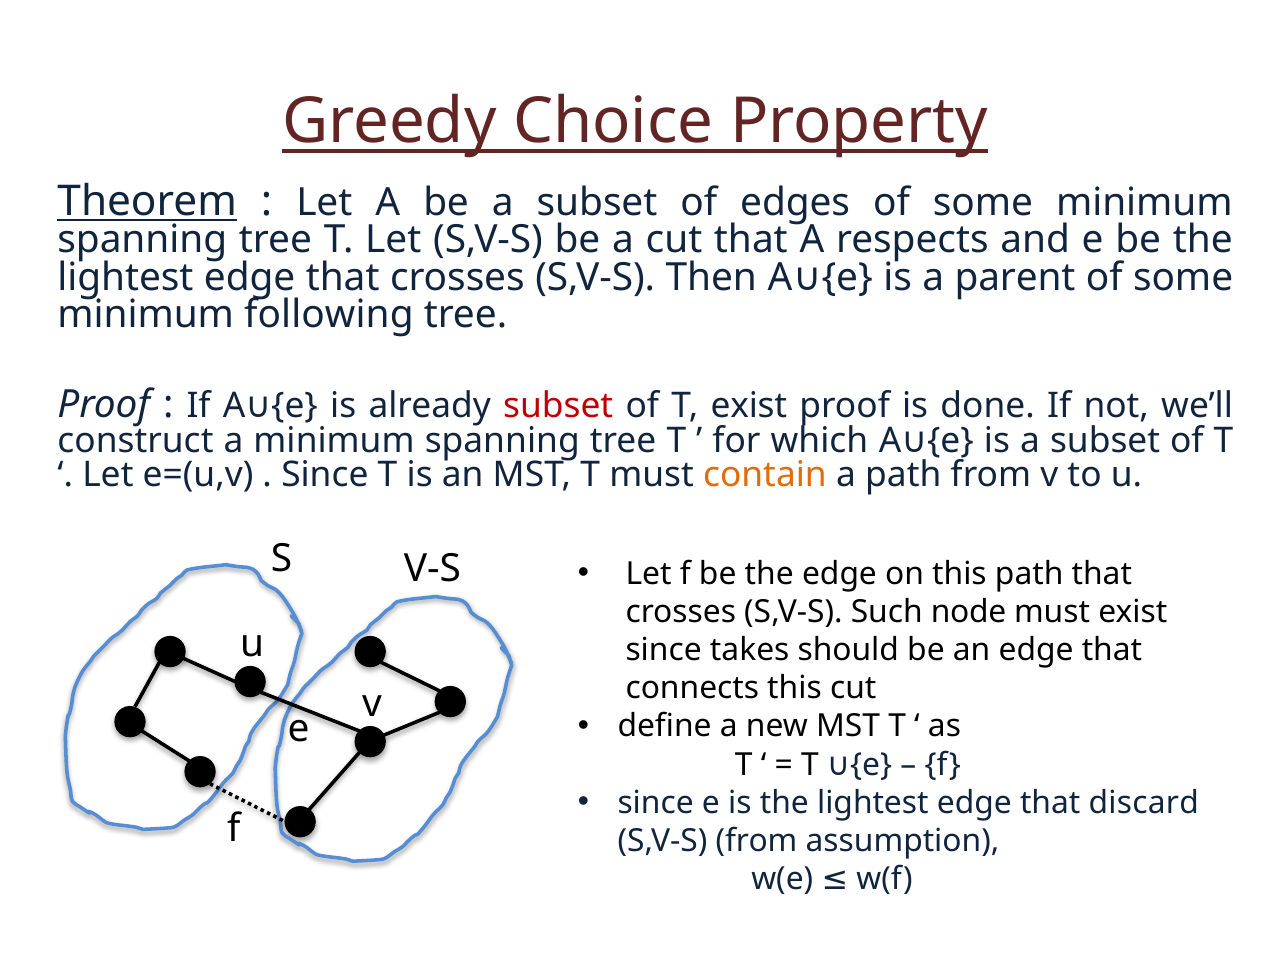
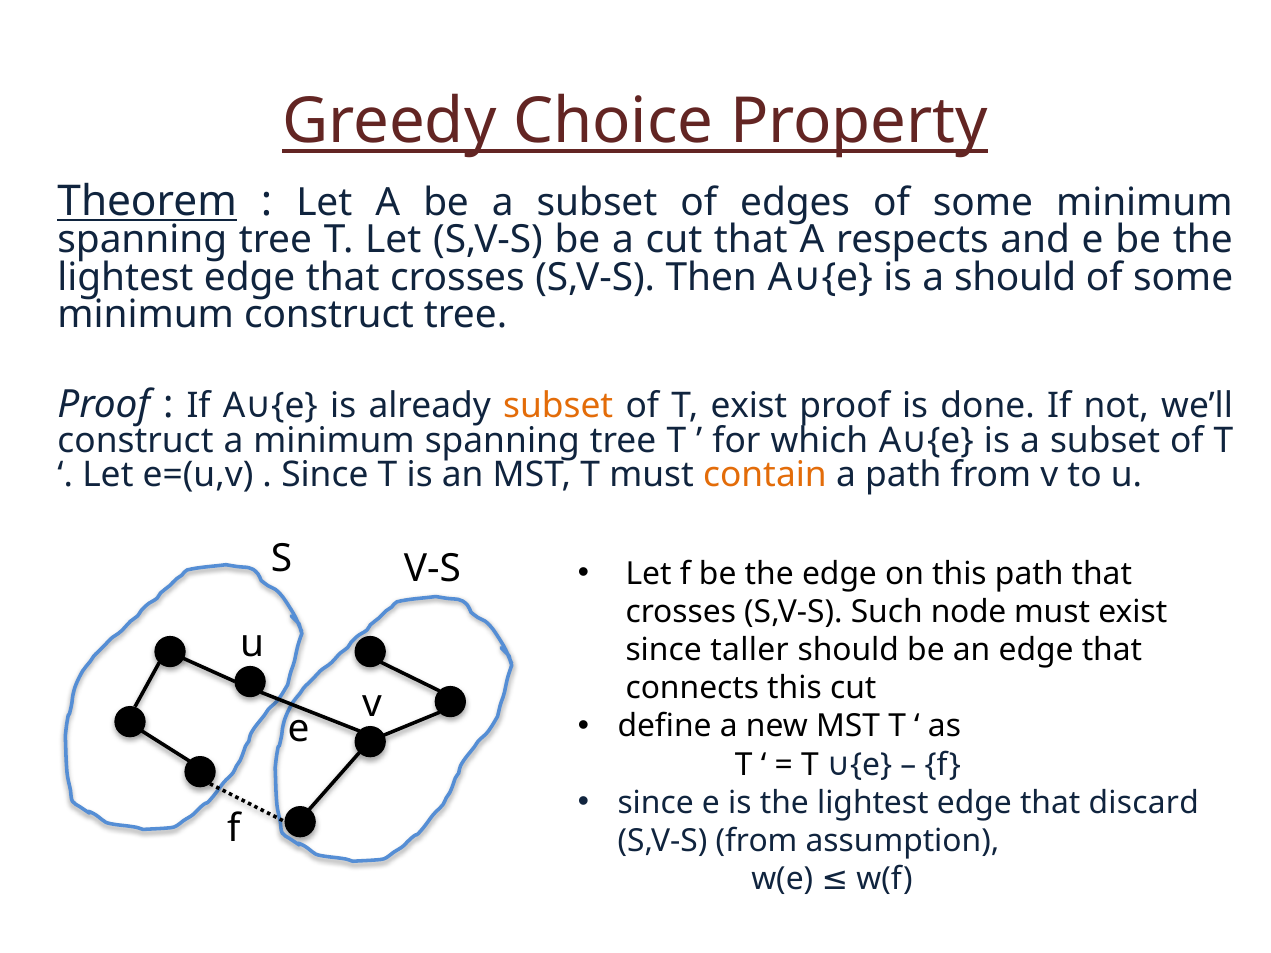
a parent: parent -> should
minimum following: following -> construct
subset at (558, 406) colour: red -> orange
takes: takes -> taller
